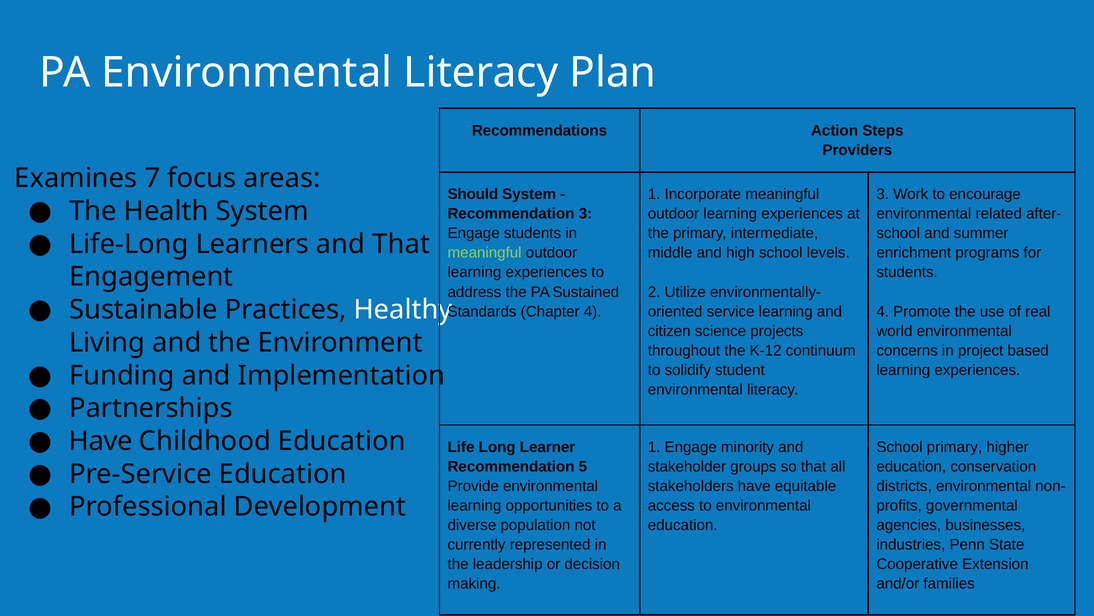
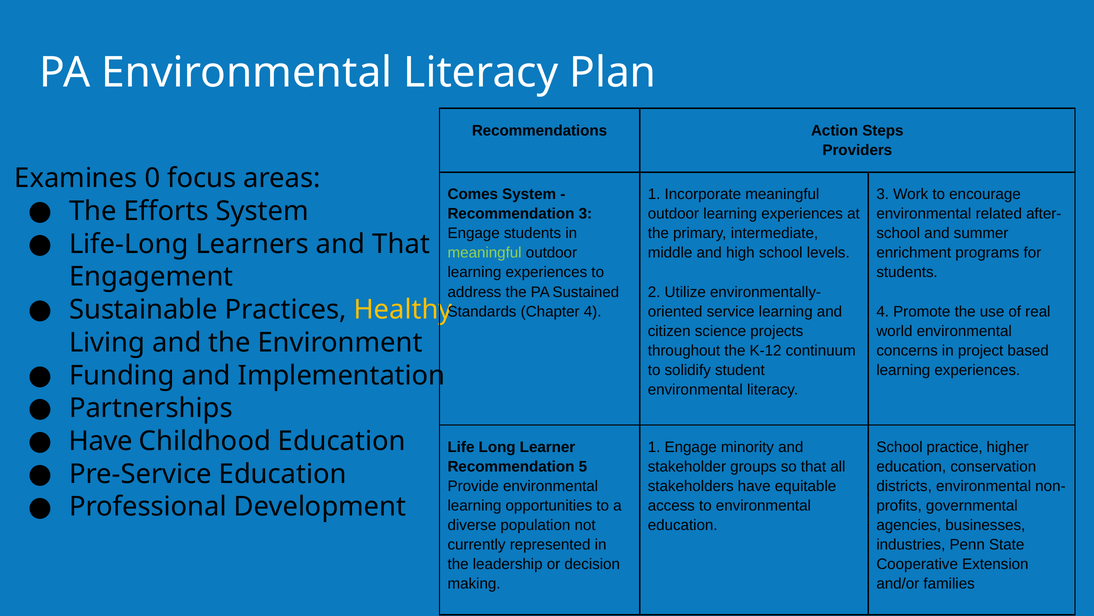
7: 7 -> 0
Should: Should -> Comes
Health: Health -> Efforts
Healthy colour: white -> yellow
School primary: primary -> practice
